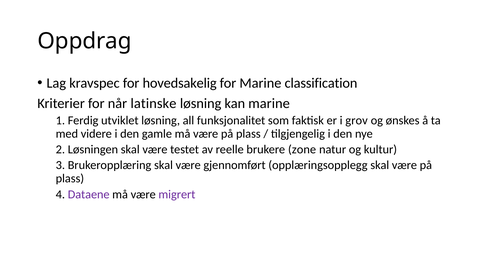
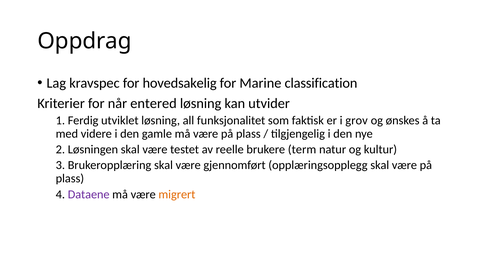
latinske: latinske -> entered
kan marine: marine -> utvider
zone: zone -> term
migrert colour: purple -> orange
